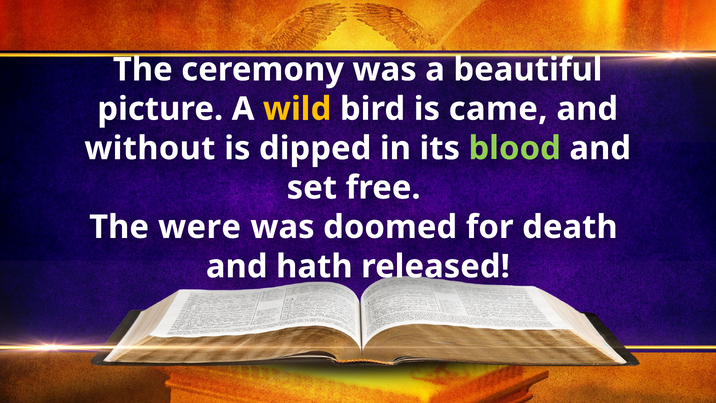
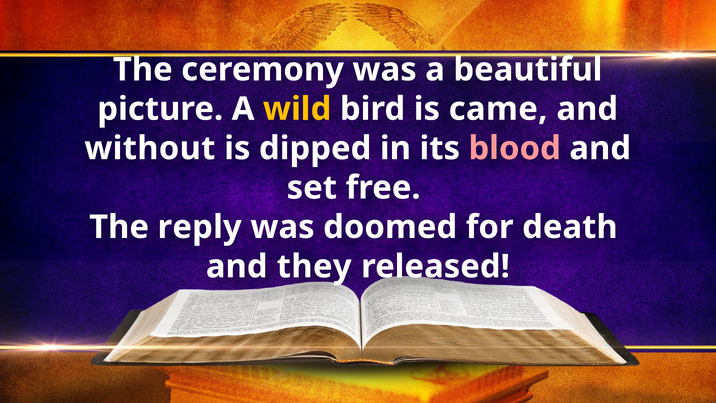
blood colour: light green -> pink
were: were -> reply
hath: hath -> they
